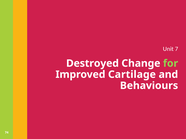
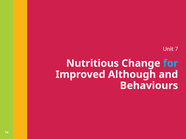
Destroyed: Destroyed -> Nutritious
for colour: light green -> light blue
Cartilage: Cartilage -> Although
